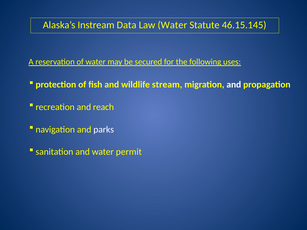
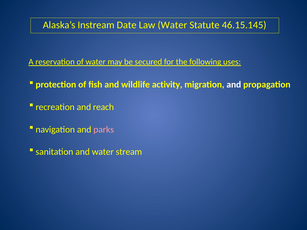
Data: Data -> Date
stream: stream -> activity
parks colour: white -> pink
permit: permit -> stream
